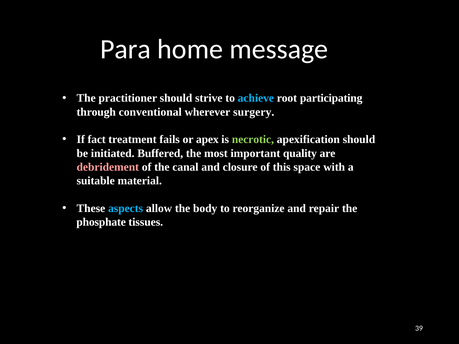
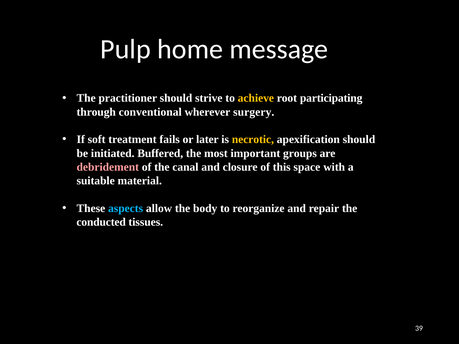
Para: Para -> Pulp
achieve colour: light blue -> yellow
fact: fact -> soft
apex: apex -> later
necrotic colour: light green -> yellow
quality: quality -> groups
phosphate: phosphate -> conducted
